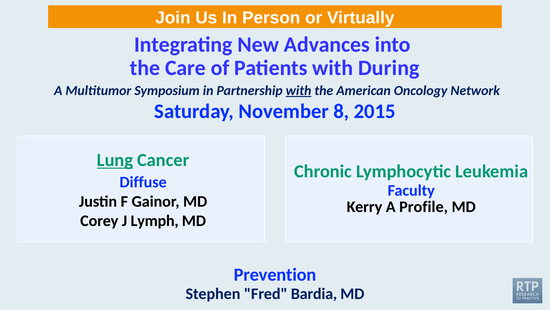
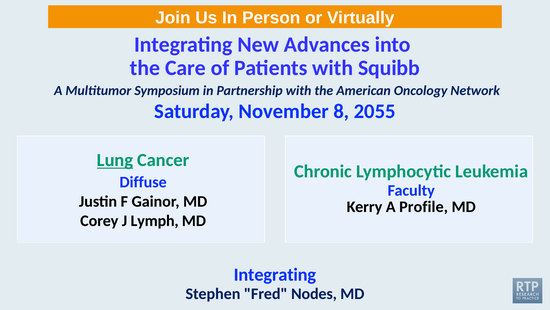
During: During -> Squibb
with at (299, 90) underline: present -> none
2015: 2015 -> 2055
Prevention at (275, 274): Prevention -> Integrating
Bardia: Bardia -> Nodes
